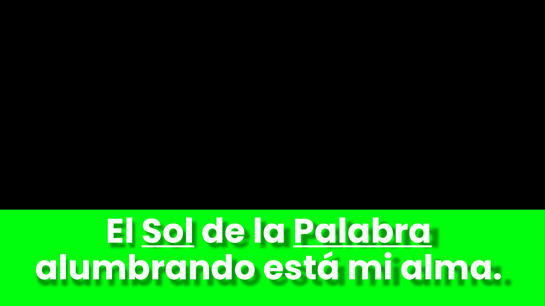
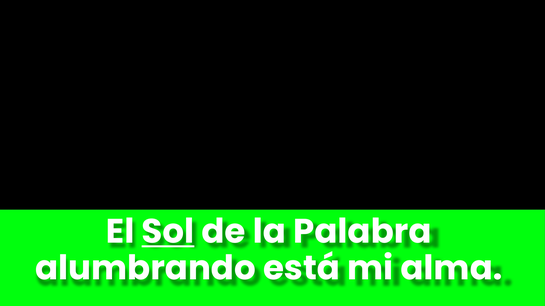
Palabra underline: present -> none
